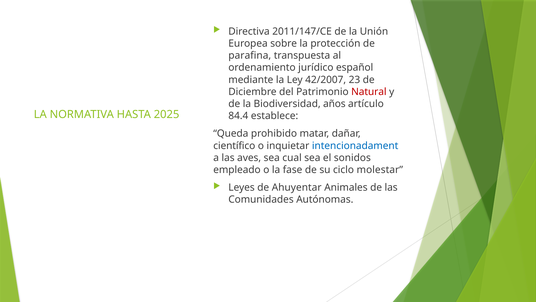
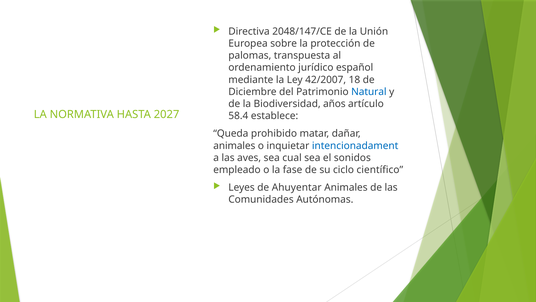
2011/147/CE: 2011/147/CE -> 2048/147/CE
parafina: parafina -> palomas
23: 23 -> 18
Natural colour: red -> blue
2025: 2025 -> 2027
84.4: 84.4 -> 58.4
científico at (234, 146): científico -> animales
molestar: molestar -> científico
